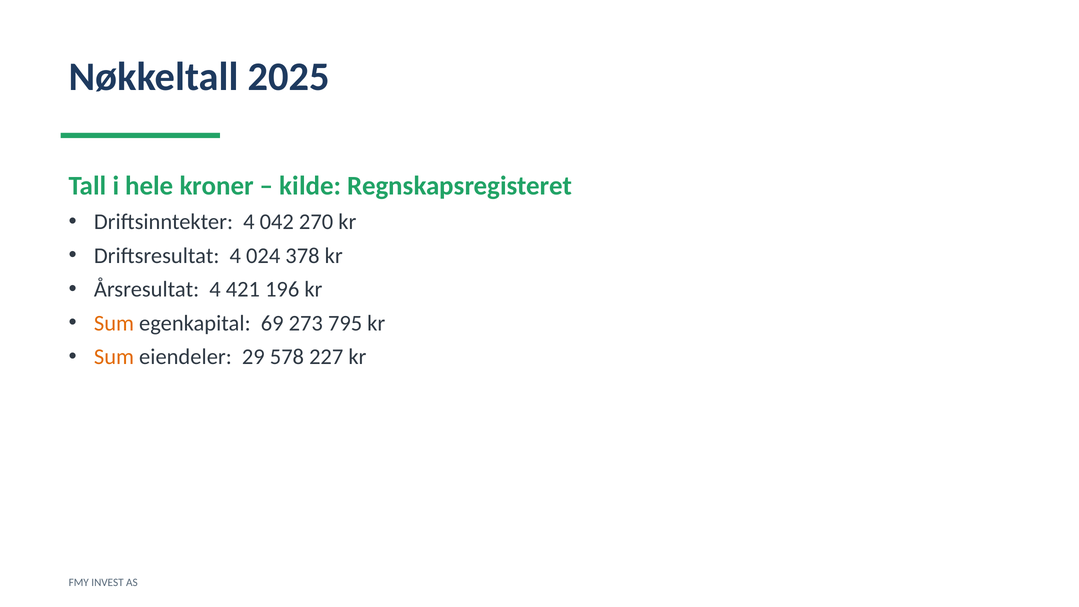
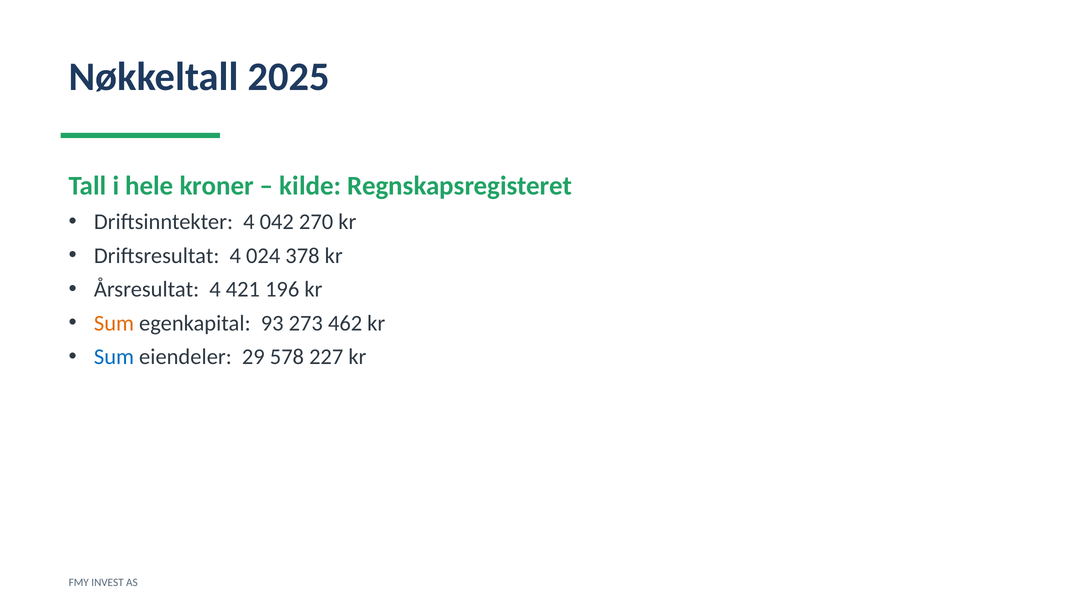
69: 69 -> 93
795: 795 -> 462
Sum at (114, 357) colour: orange -> blue
